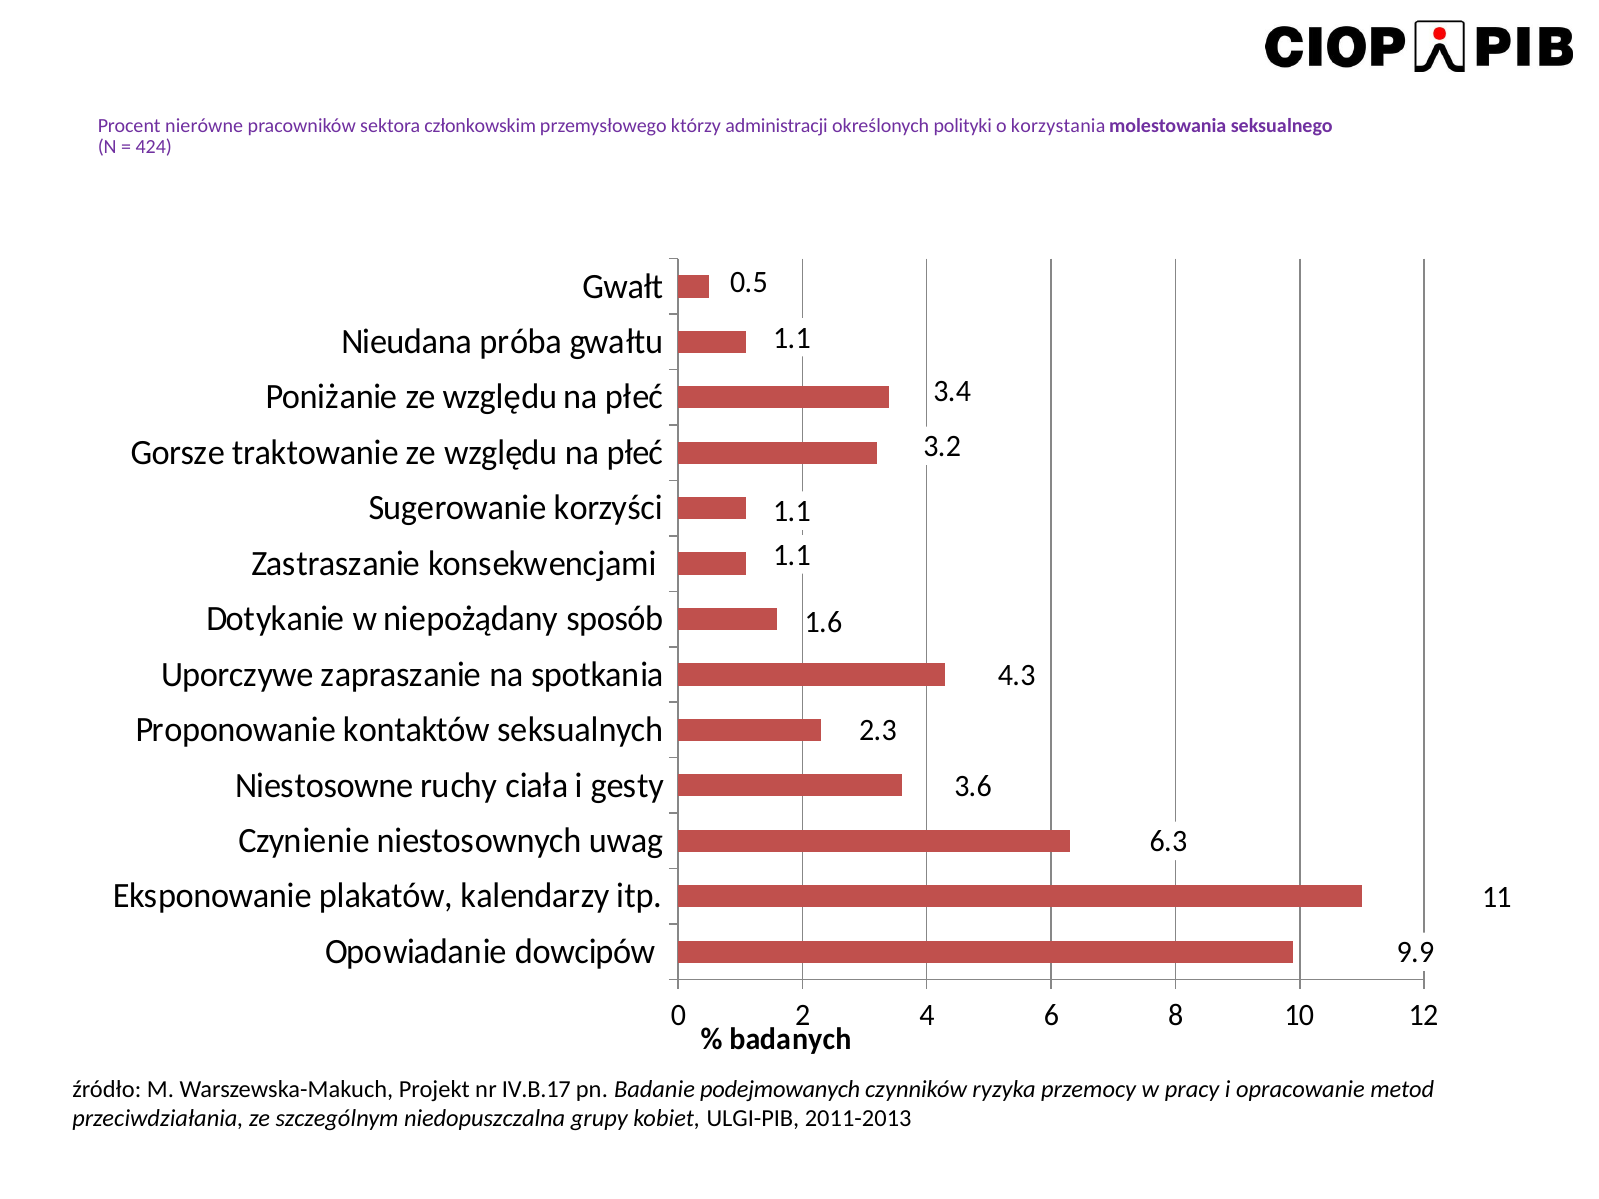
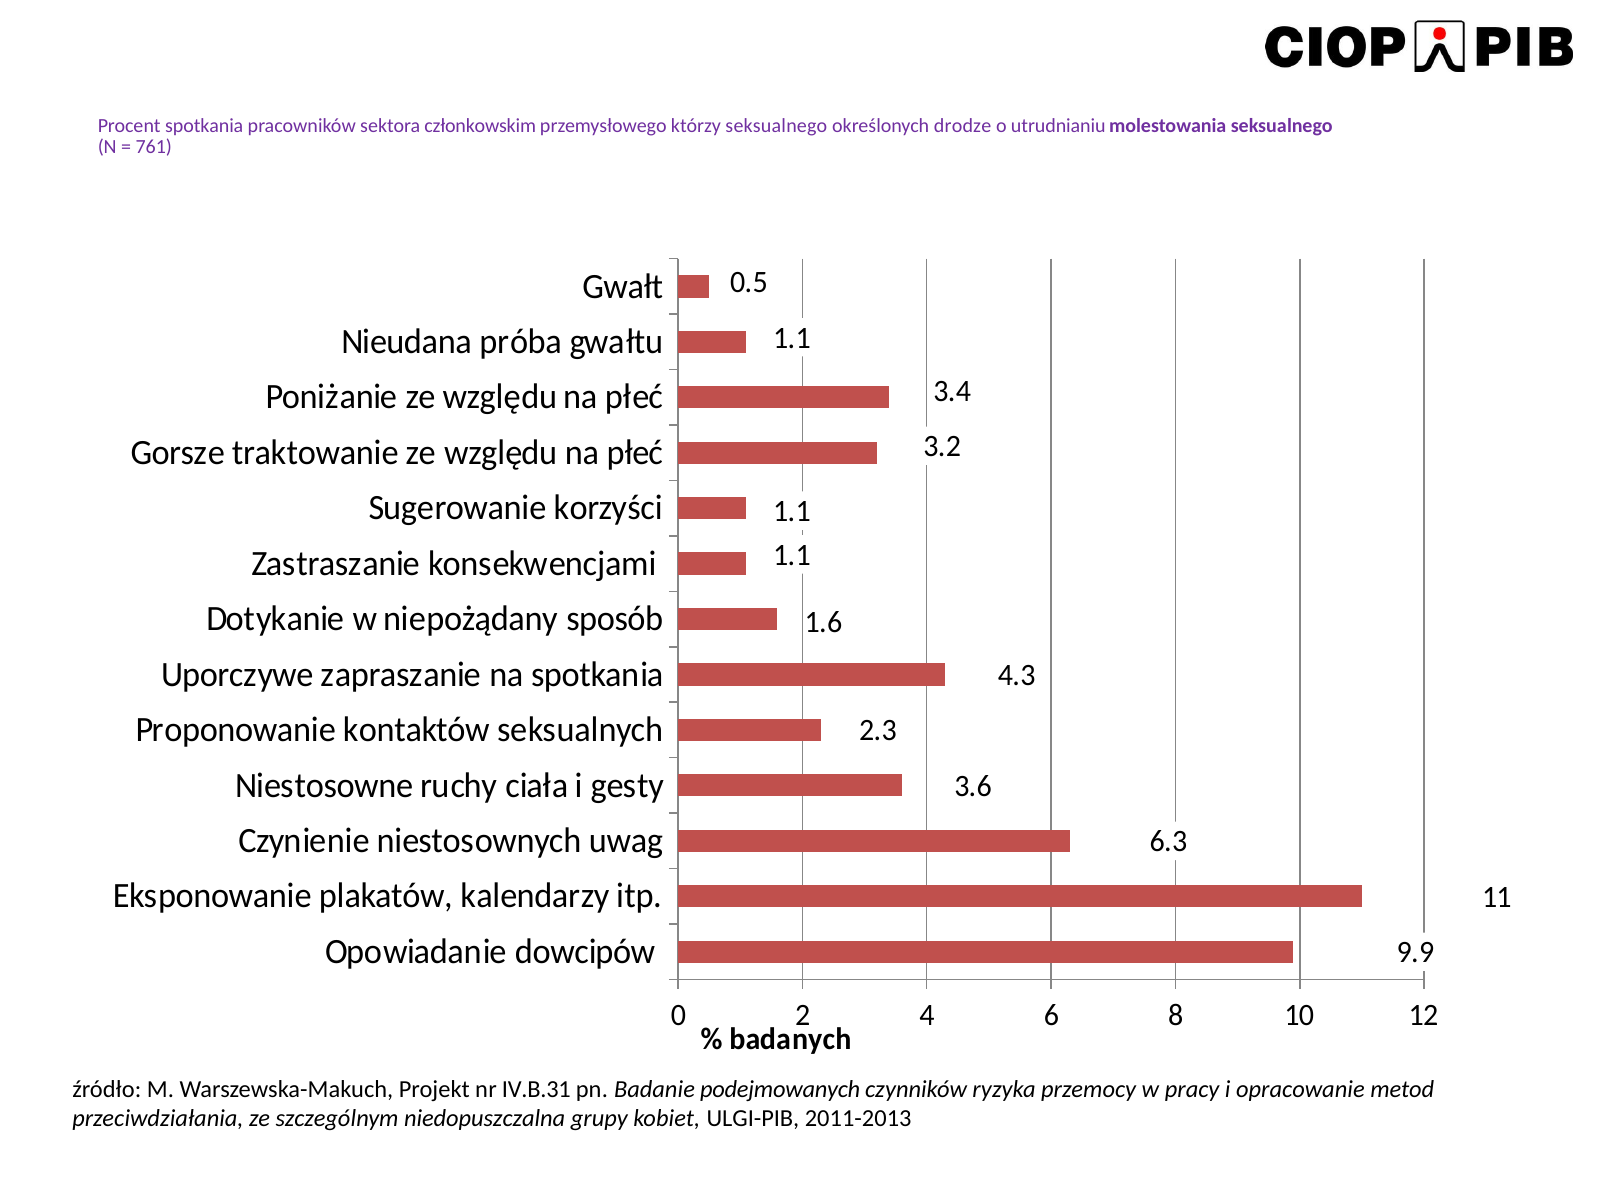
Procent nierówne: nierówne -> spotkania
którzy administracji: administracji -> seksualnego
polityki: polityki -> drodze
korzystania: korzystania -> utrudnianiu
424: 424 -> 761
IV.B.17: IV.B.17 -> IV.B.31
